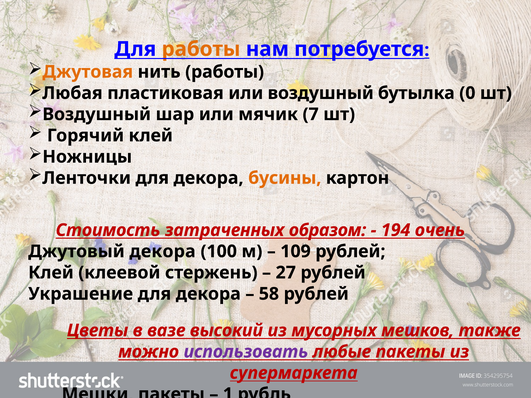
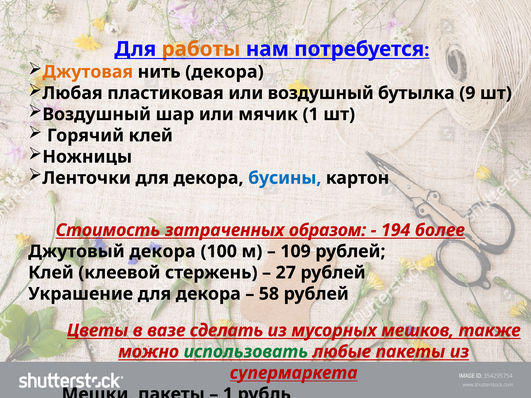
нить работы: работы -> декора
0: 0 -> 9
мячик 7: 7 -> 1
бусины colour: orange -> blue
очень: очень -> более
высокий: высокий -> сделать
использовать colour: purple -> green
